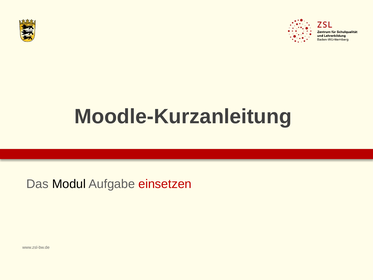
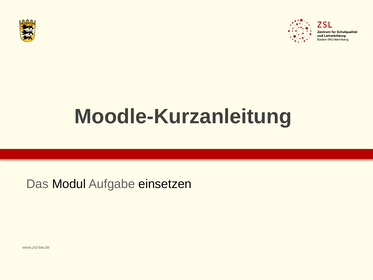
einsetzen colour: red -> black
